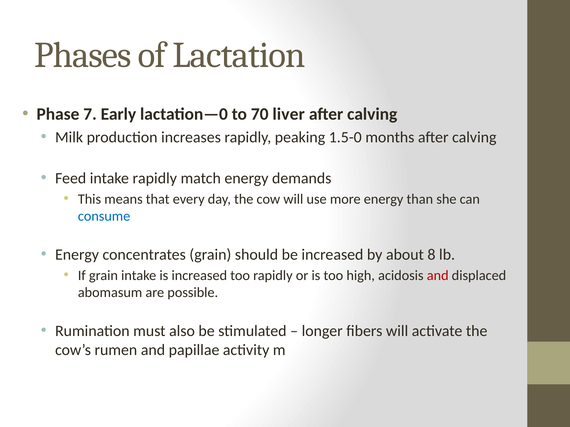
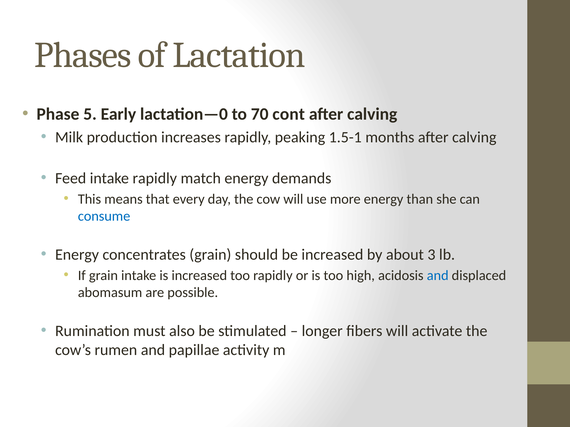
7: 7 -> 5
liver: liver -> cont
1.5-0: 1.5-0 -> 1.5-1
8: 8 -> 3
and at (438, 276) colour: red -> blue
